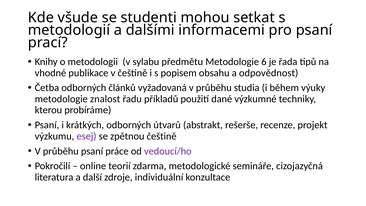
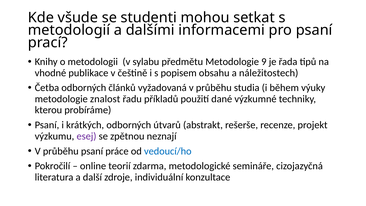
6: 6 -> 9
odpovědnost: odpovědnost -> náležitostech
zpětnou češtině: češtině -> neznají
vedoucí/ho colour: purple -> blue
